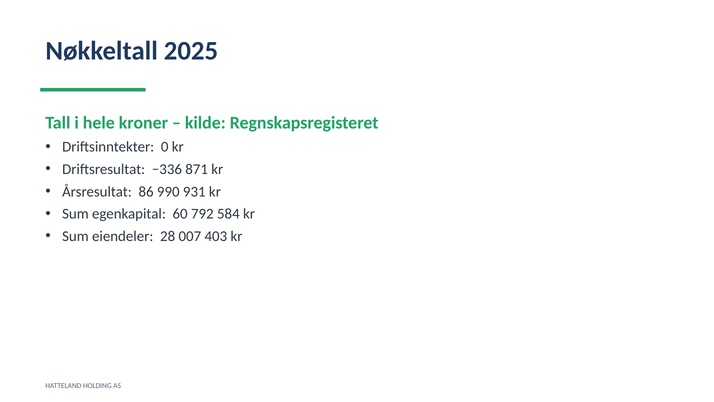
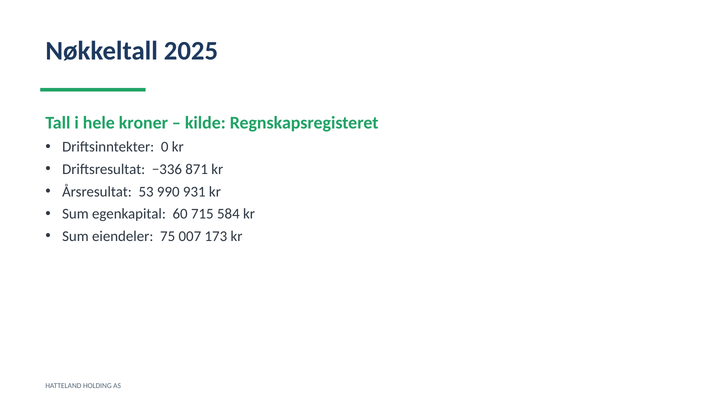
86: 86 -> 53
792: 792 -> 715
28: 28 -> 75
403: 403 -> 173
